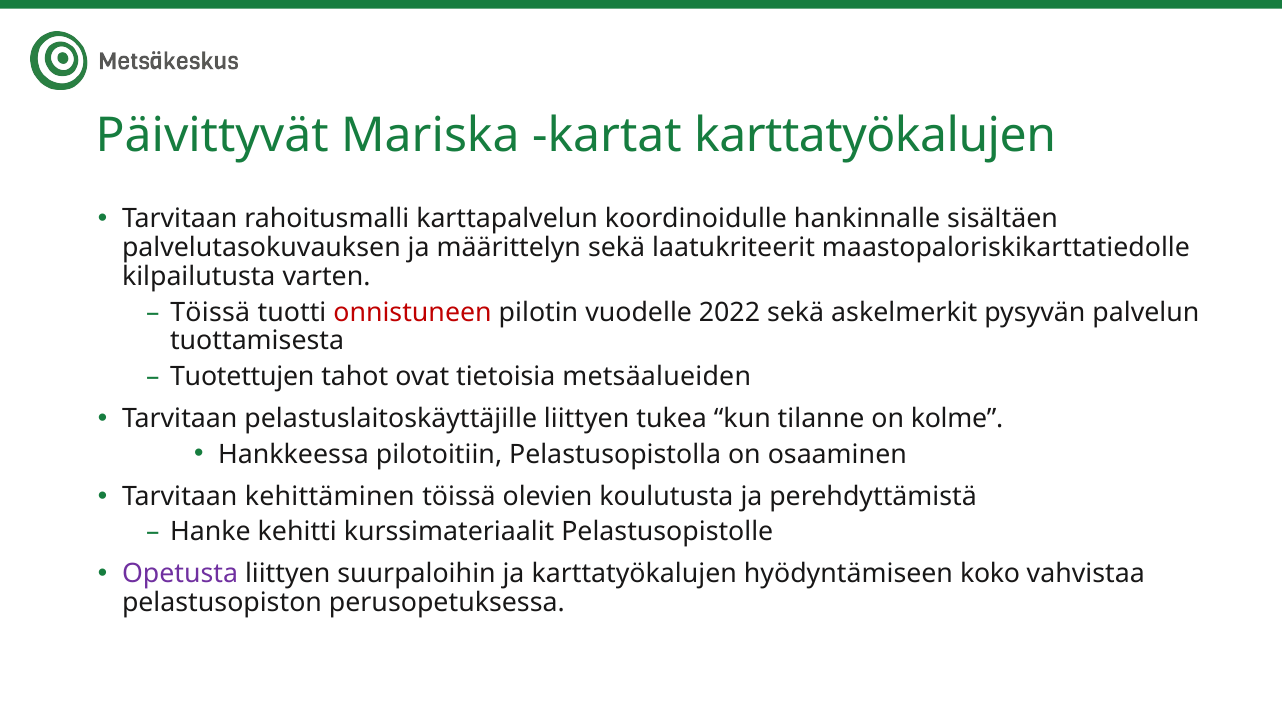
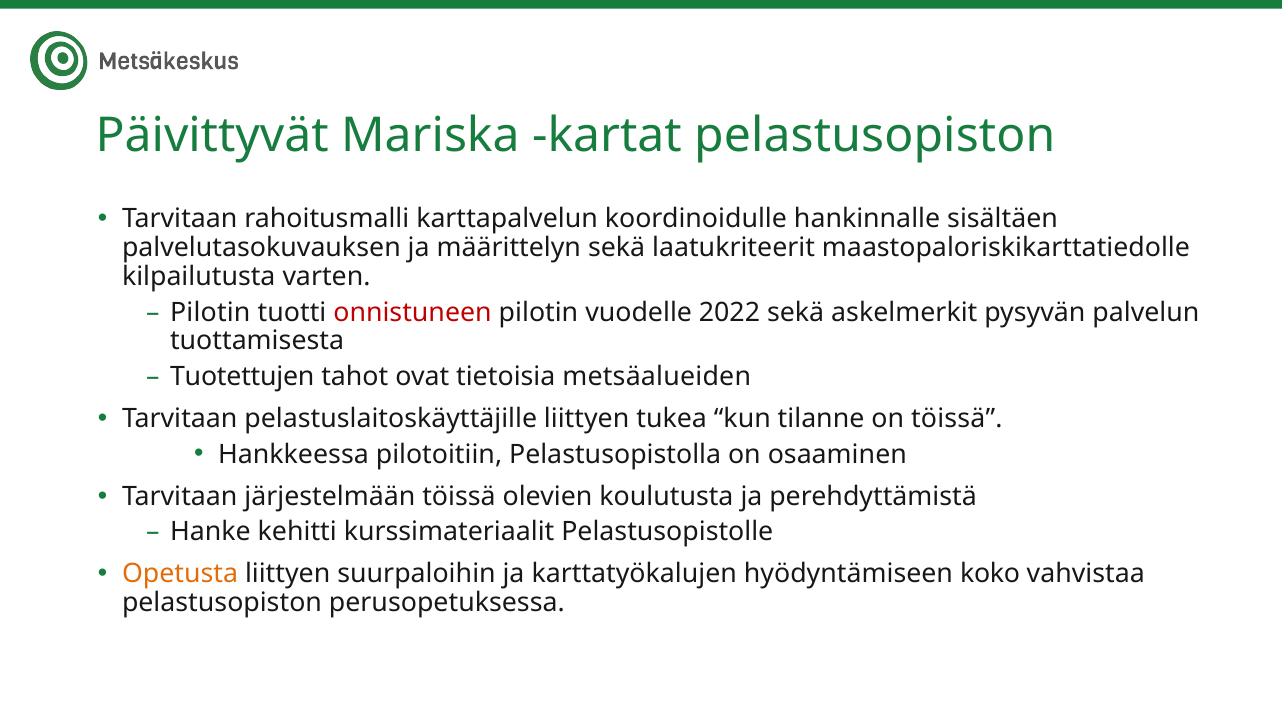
kartat karttatyökalujen: karttatyökalujen -> pelastusopiston
Töissä at (210, 312): Töissä -> Pilotin
on kolme: kolme -> töissä
kehittäminen: kehittäminen -> järjestelmään
Opetusta colour: purple -> orange
